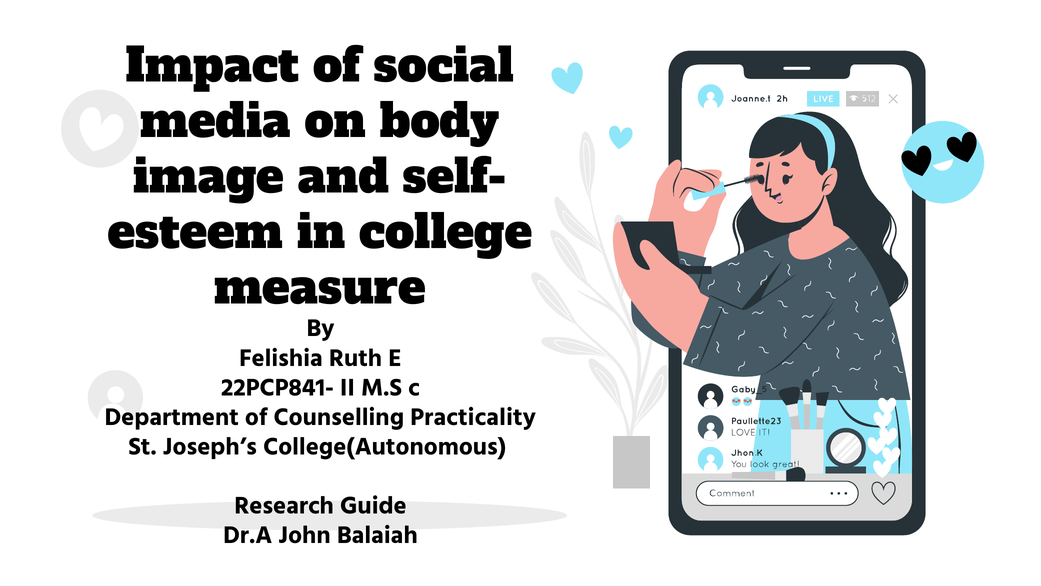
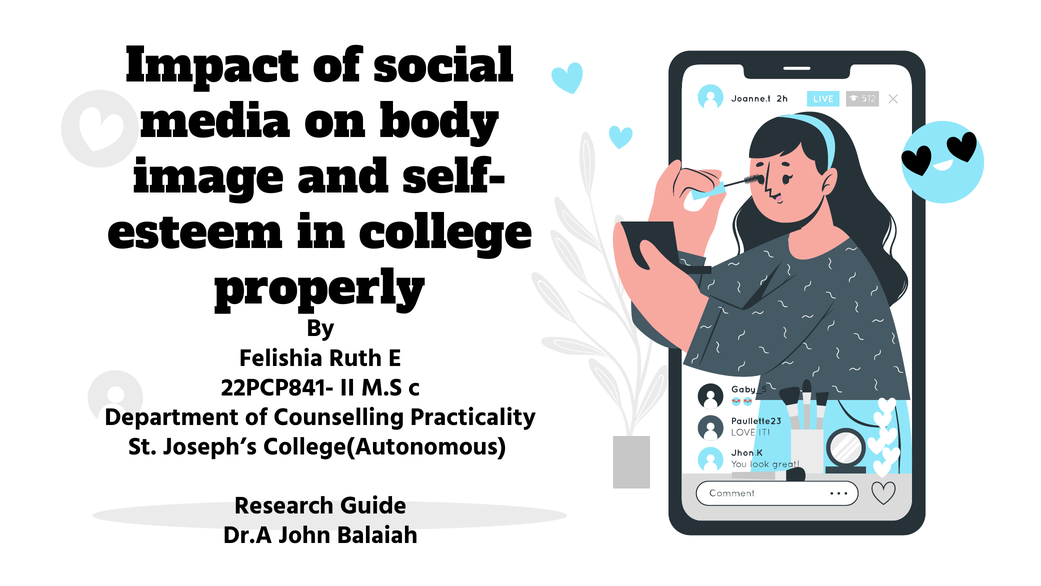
measure: measure -> properly
